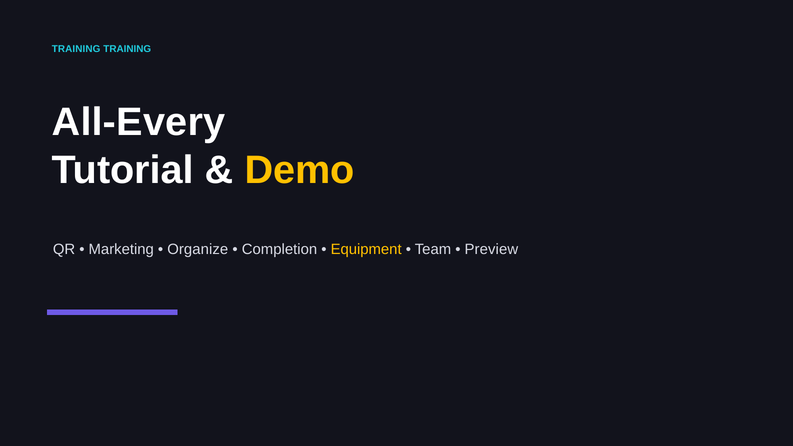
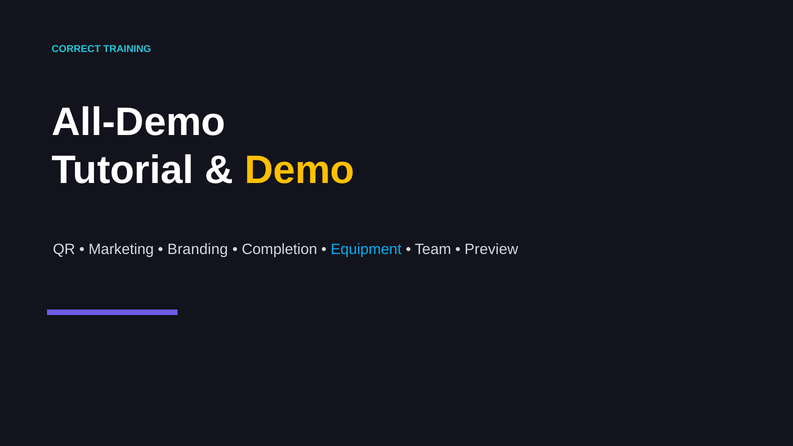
TRAINING at (76, 49): TRAINING -> CORRECT
All-Every: All-Every -> All-Demo
Organize: Organize -> Branding
Equipment colour: yellow -> light blue
